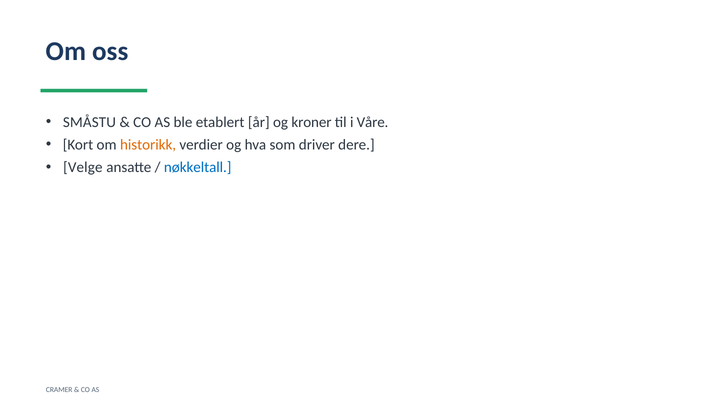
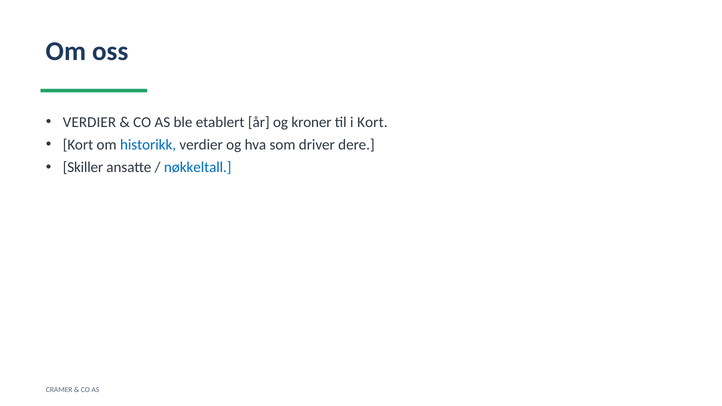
SMÅSTU at (89, 122): SMÅSTU -> VERDIER
i Våre: Våre -> Kort
historikk colour: orange -> blue
Velge: Velge -> Skiller
